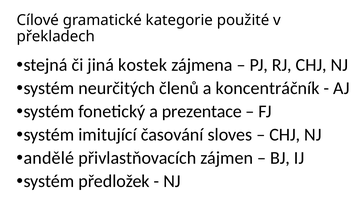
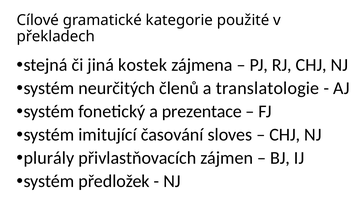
koncentráčník: koncentráčník -> translatologie
andělé: andělé -> plurály
